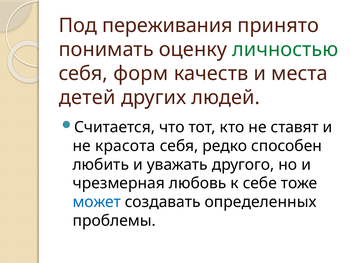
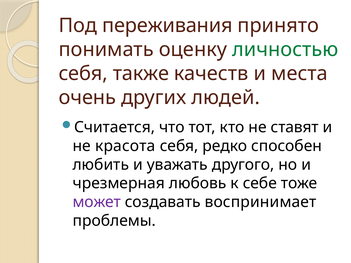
форм: форм -> также
детей: детей -> очень
может colour: blue -> purple
определенных: определенных -> воспринимает
